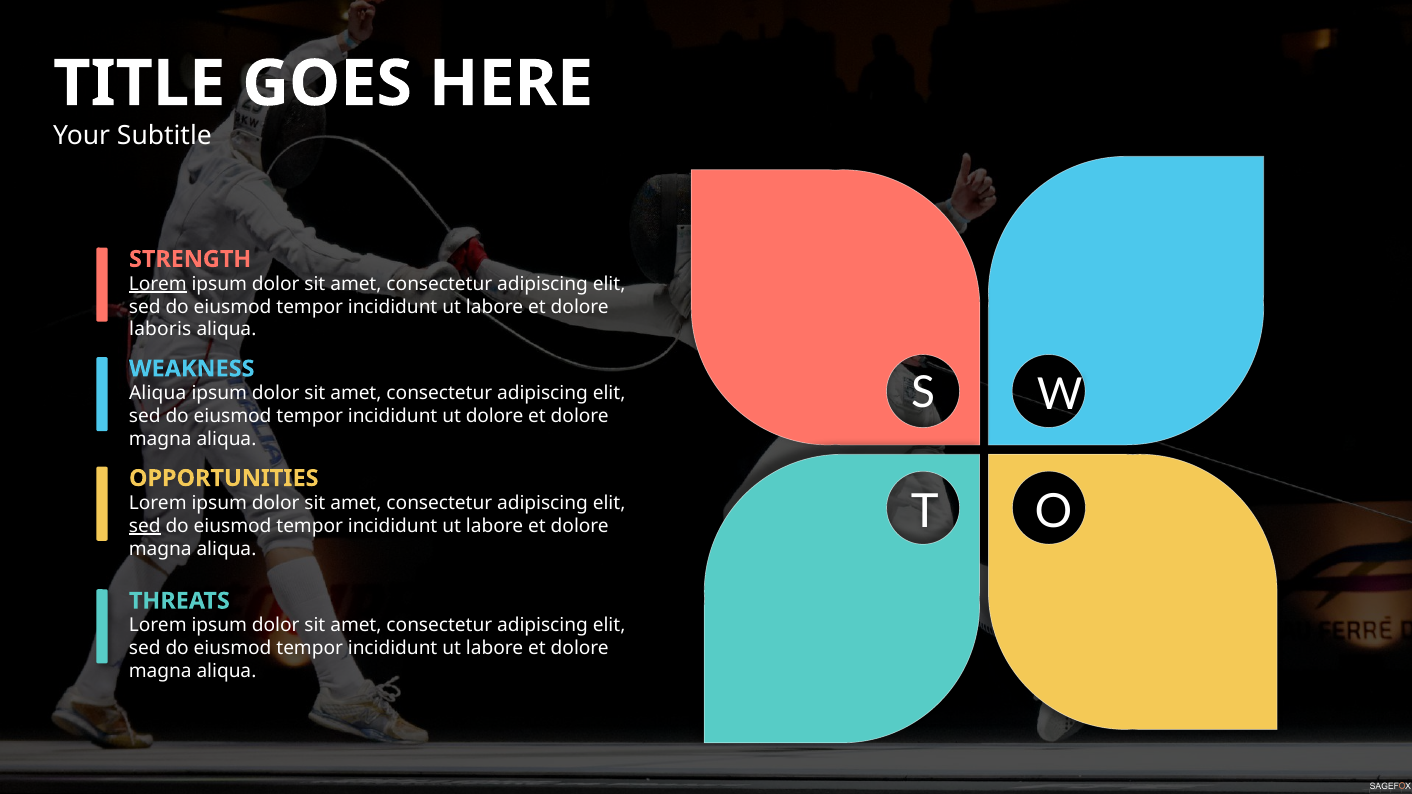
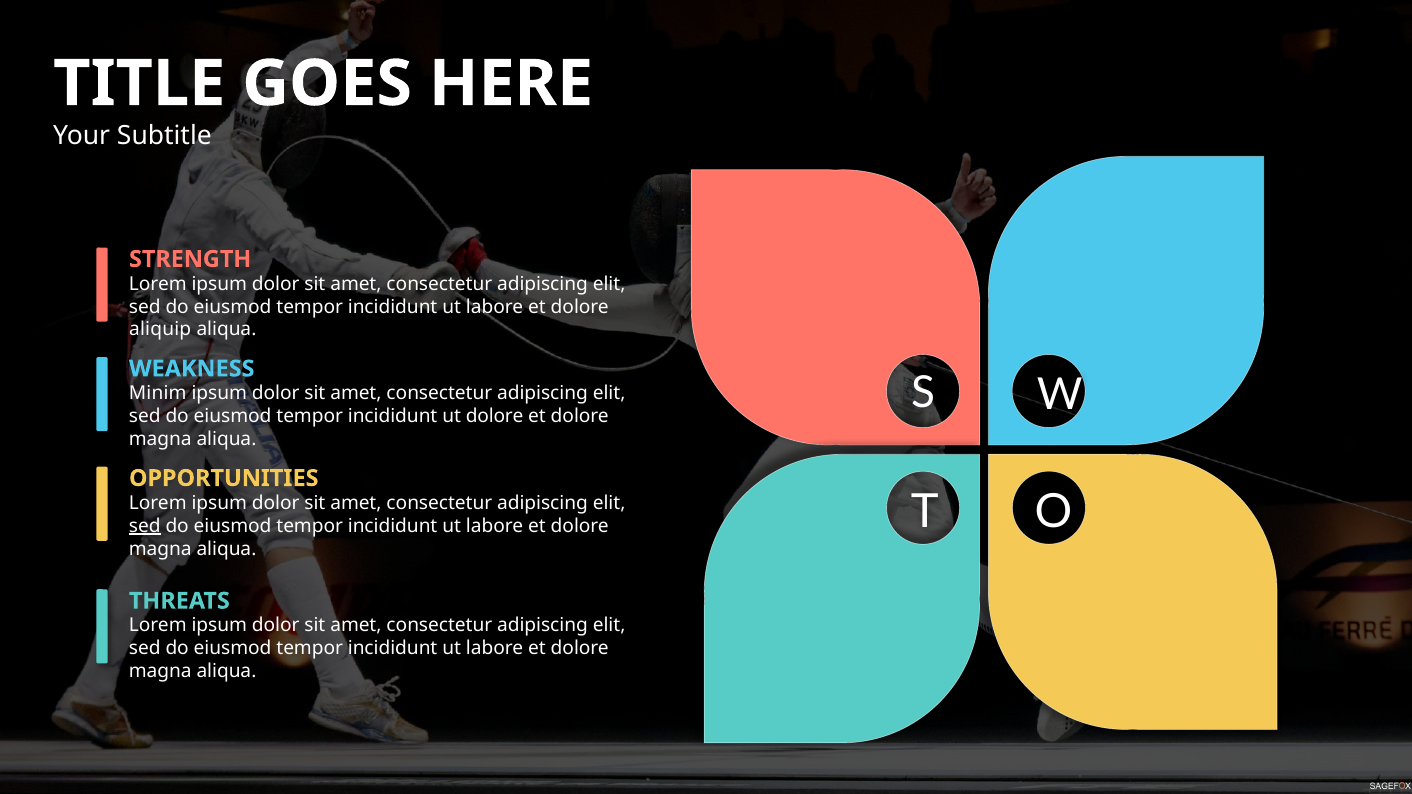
Lorem at (158, 284) underline: present -> none
laboris: laboris -> aliquip
Aliqua at (158, 393): Aliqua -> Minim
